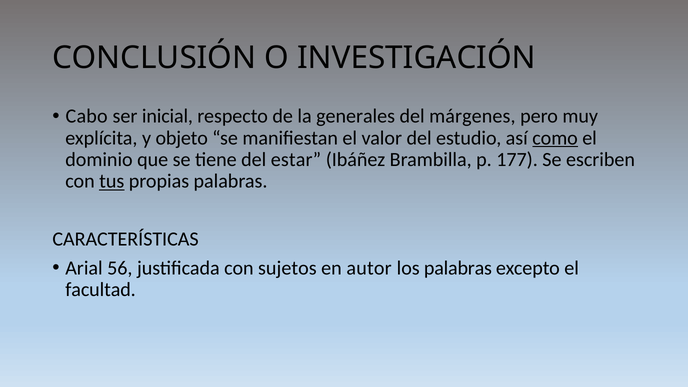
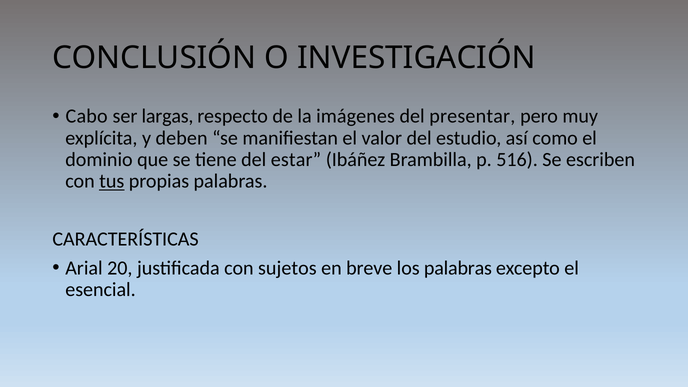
inicial: inicial -> largas
generales: generales -> imágenes
márgenes: márgenes -> presentar
objeto: objeto -> deben
como underline: present -> none
177: 177 -> 516
56: 56 -> 20
autor: autor -> breve
facultad: facultad -> esencial
